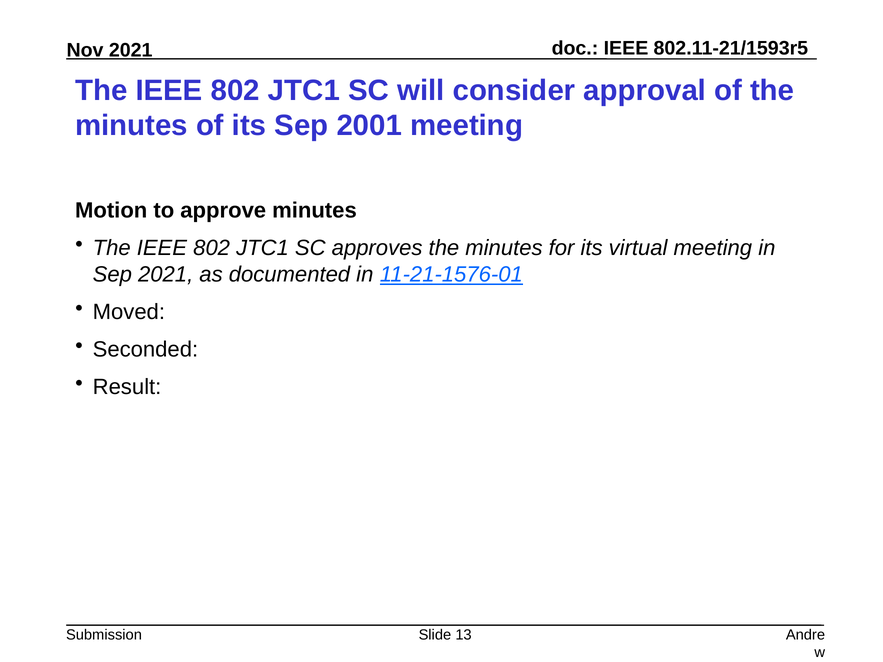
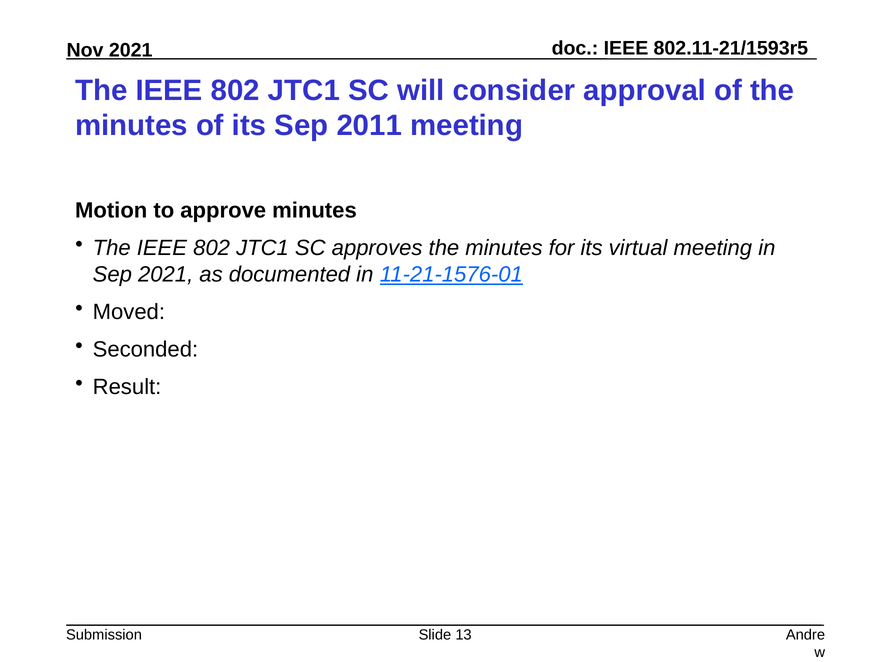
2001: 2001 -> 2011
